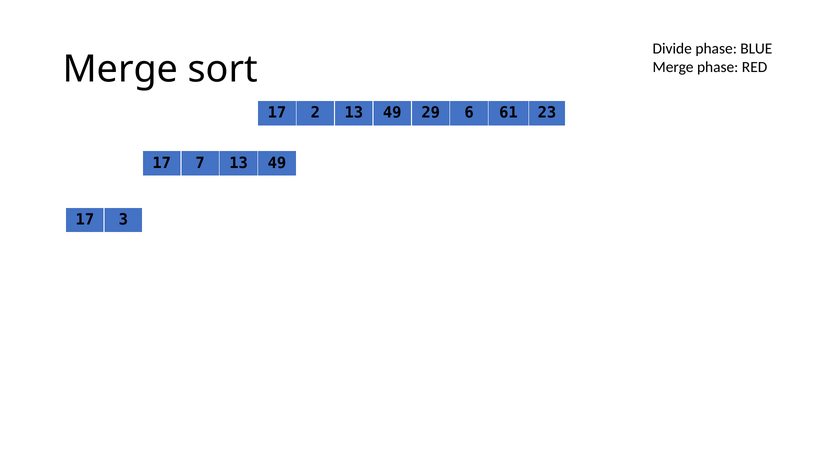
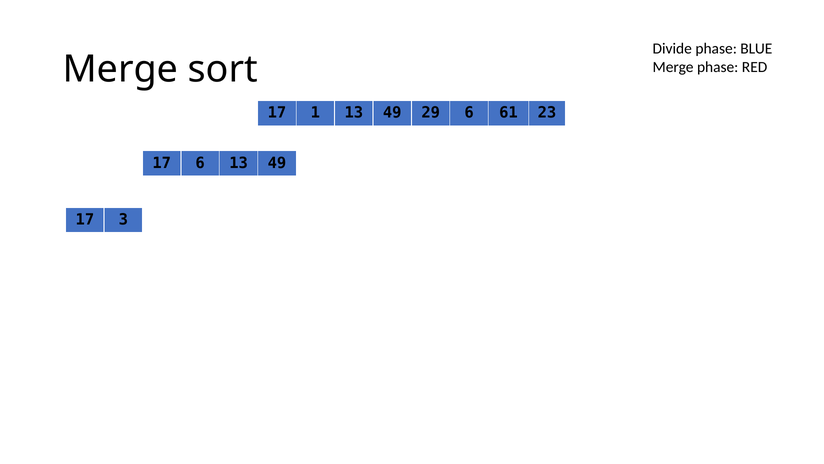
2: 2 -> 1
17 7: 7 -> 6
